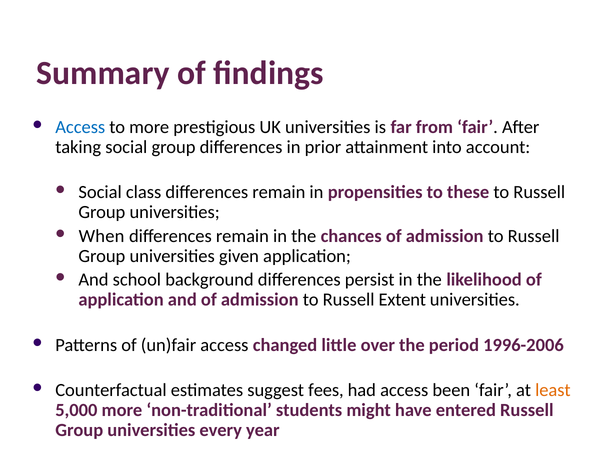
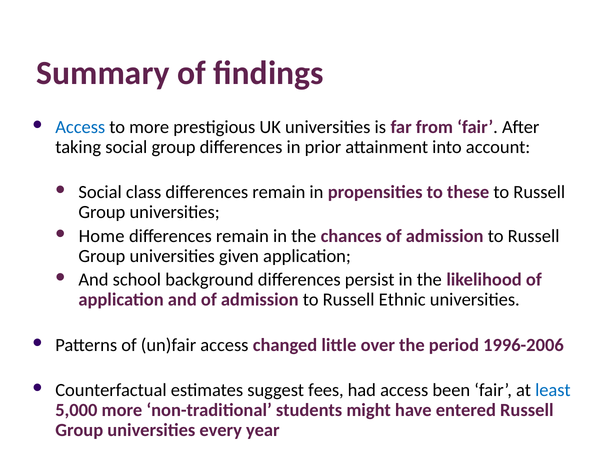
When: When -> Home
Extent: Extent -> Ethnic
least colour: orange -> blue
